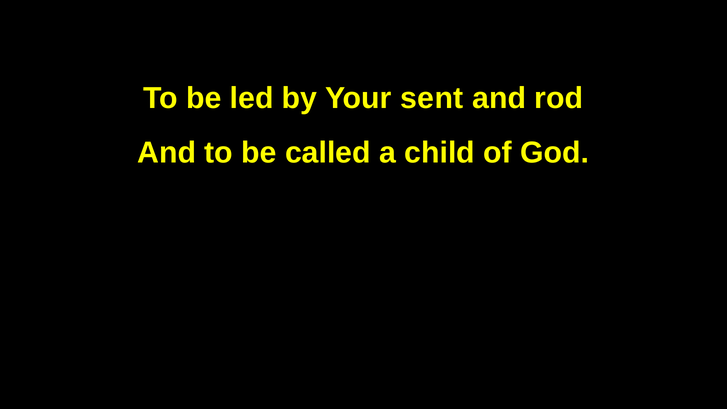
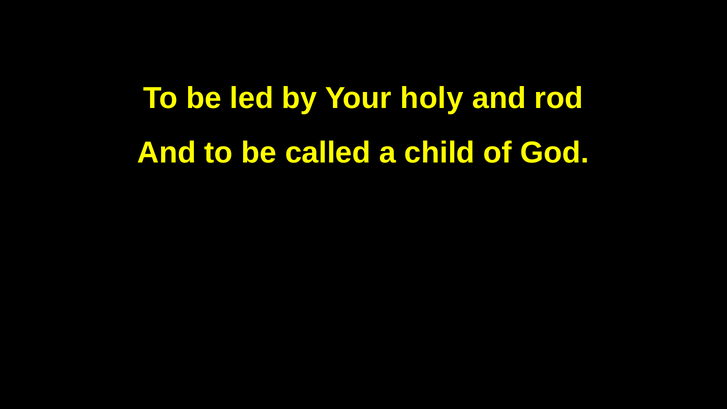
sent: sent -> holy
